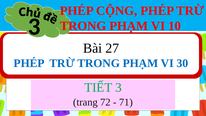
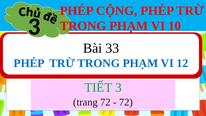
27: 27 -> 33
30: 30 -> 12
71 at (126, 102): 71 -> 72
